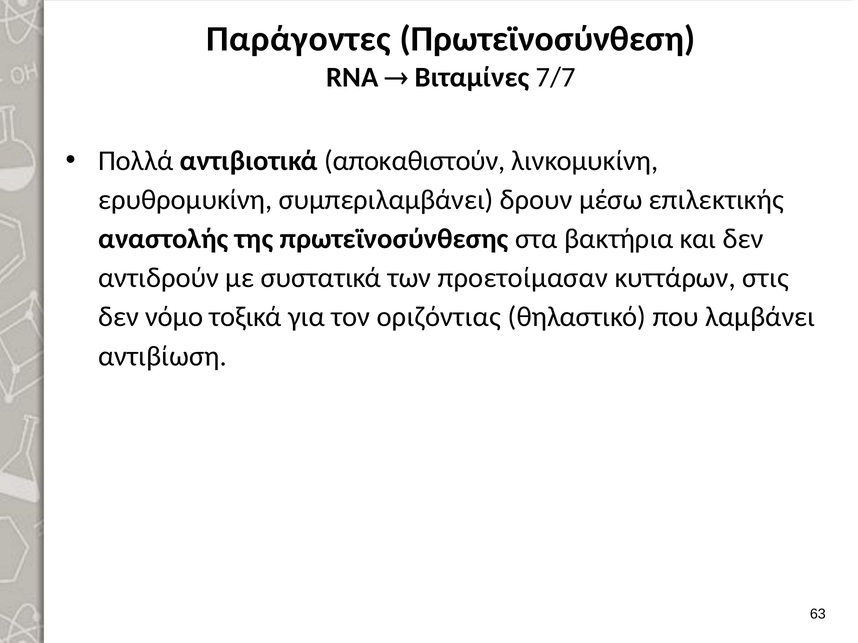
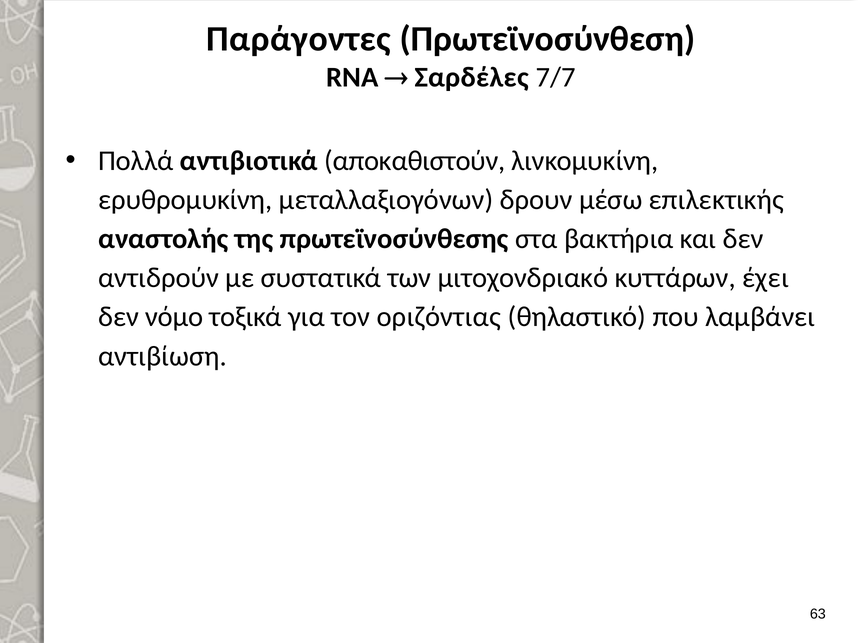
Βιταμίνες: Βιταμίνες -> Σαρδέλες
συμπεριλαμβάνει: συμπεριλαμβάνει -> μεταλλαξιογόνων
προετοίμασαν: προετοίμασαν -> μιτοχονδριακό
στις: στις -> έχει
